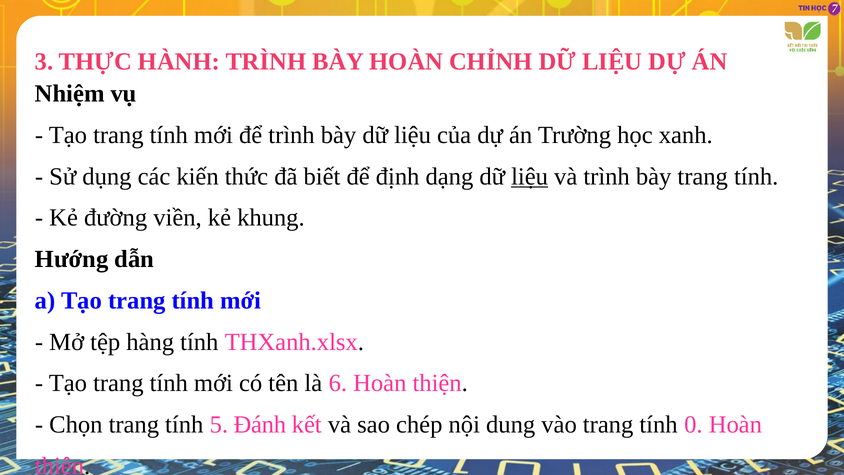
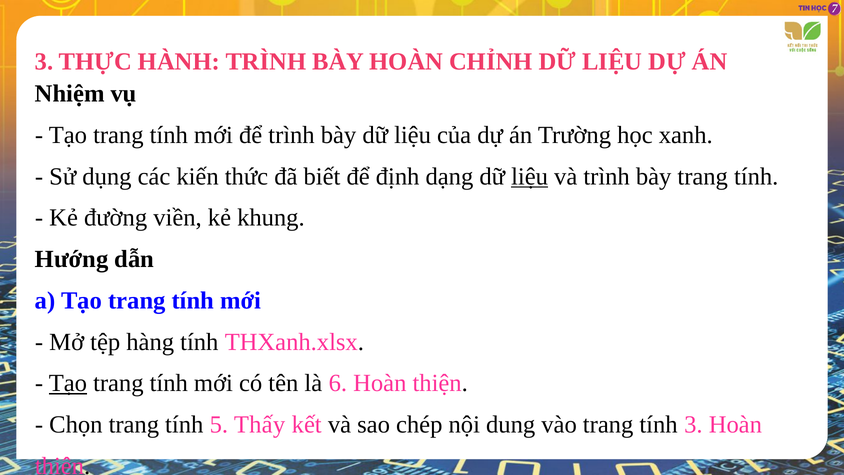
Tạo at (68, 383) underline: none -> present
Đánh: Đánh -> Thấy
tính 0: 0 -> 3
